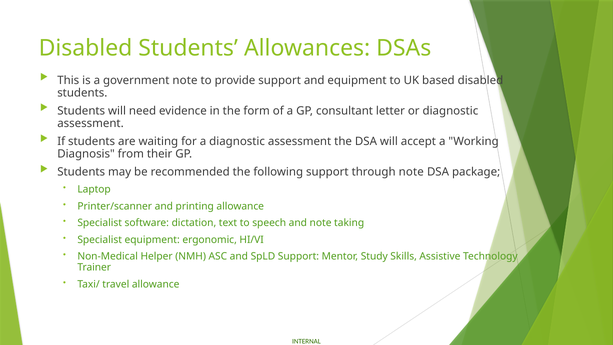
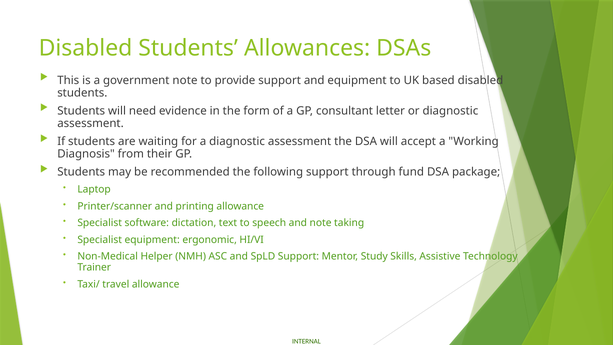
through note: note -> fund
